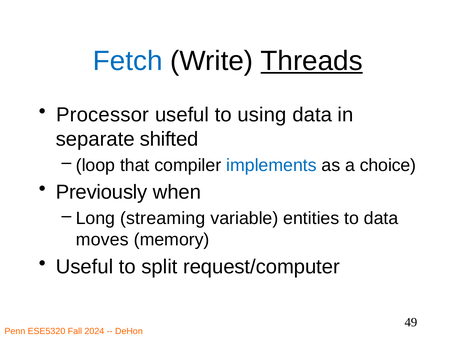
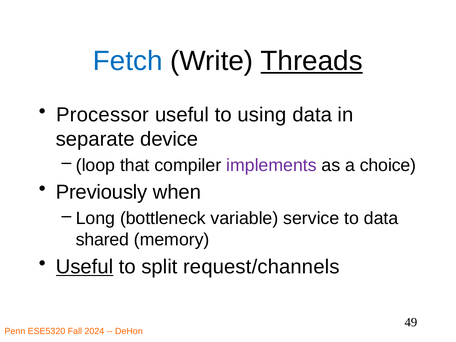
shifted: shifted -> device
implements colour: blue -> purple
streaming: streaming -> bottleneck
entities: entities -> service
moves: moves -> shared
Useful at (85, 267) underline: none -> present
request/computer: request/computer -> request/channels
